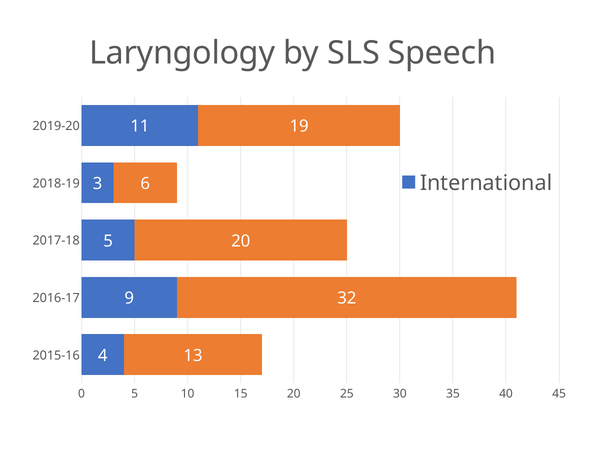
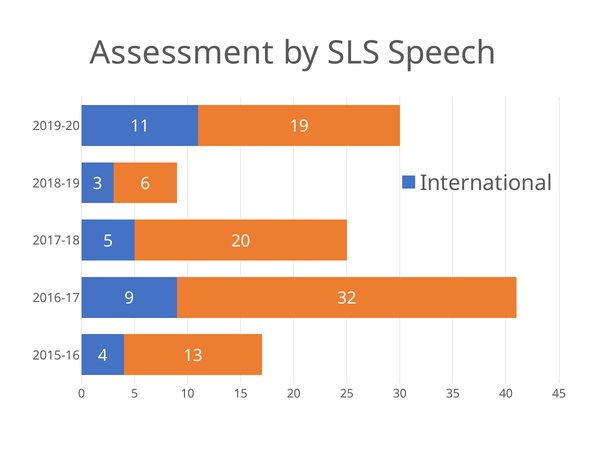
Laryngology: Laryngology -> Assessment
